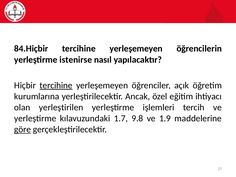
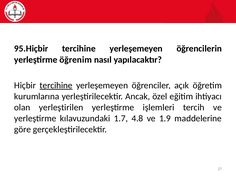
84.Hiçbir: 84.Hiçbir -> 95.Hiçbir
istenirse: istenirse -> öğrenim
9.8: 9.8 -> 4.8
göre underline: present -> none
